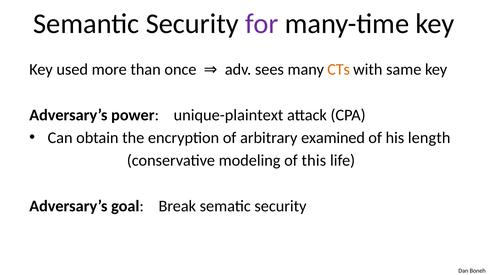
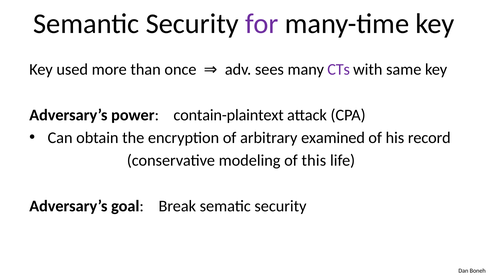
CTs colour: orange -> purple
unique-plaintext: unique-plaintext -> contain-plaintext
length: length -> record
